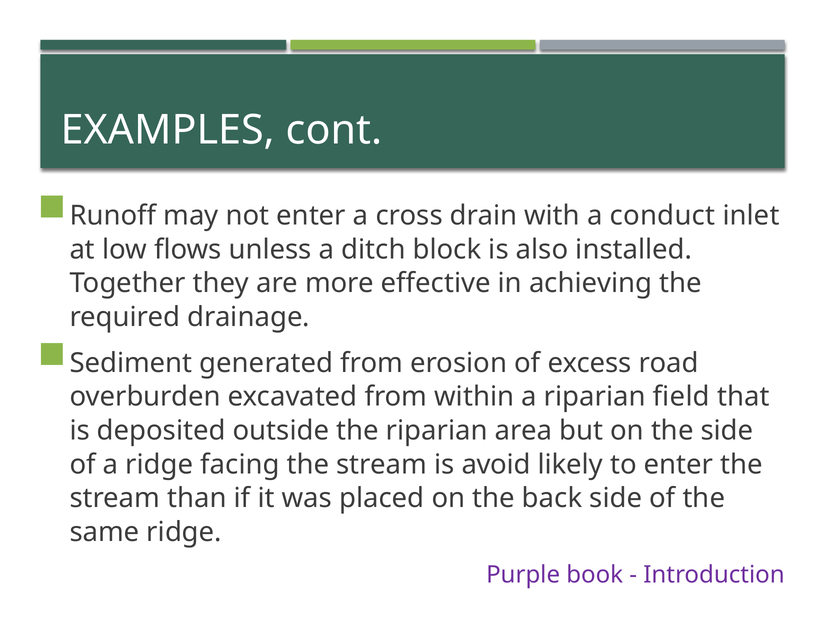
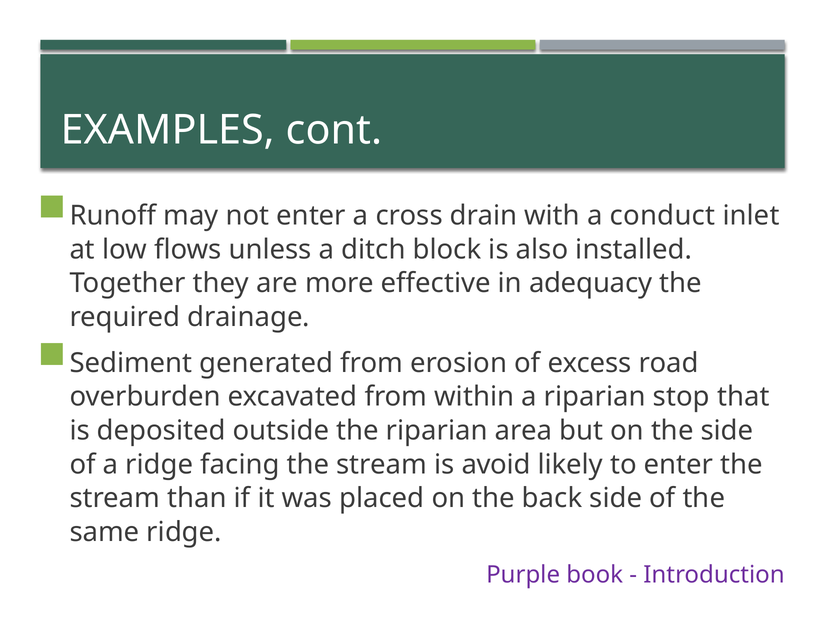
achieving: achieving -> adequacy
field: field -> stop
